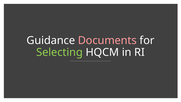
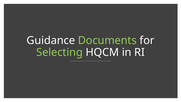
Documents colour: pink -> light green
